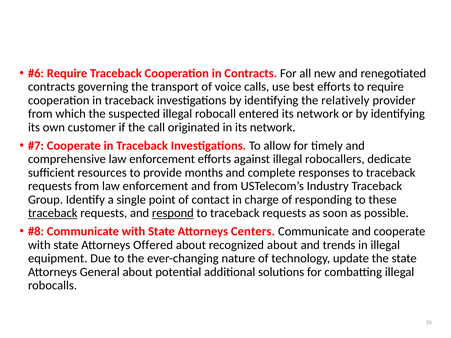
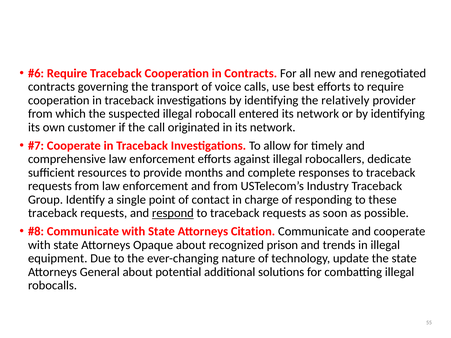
traceback at (53, 213) underline: present -> none
Centers: Centers -> Citation
Offered: Offered -> Opaque
recognized about: about -> prison
